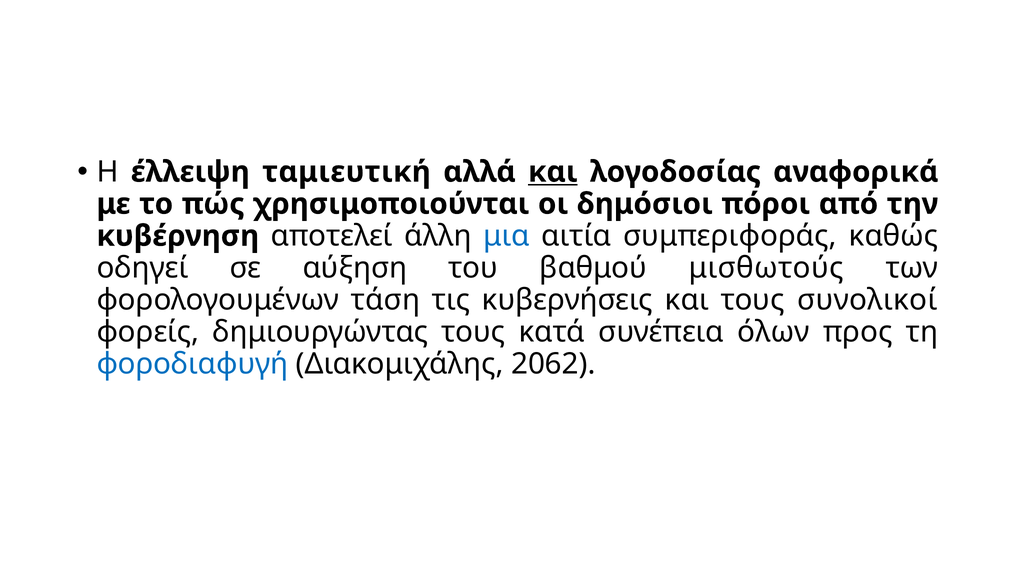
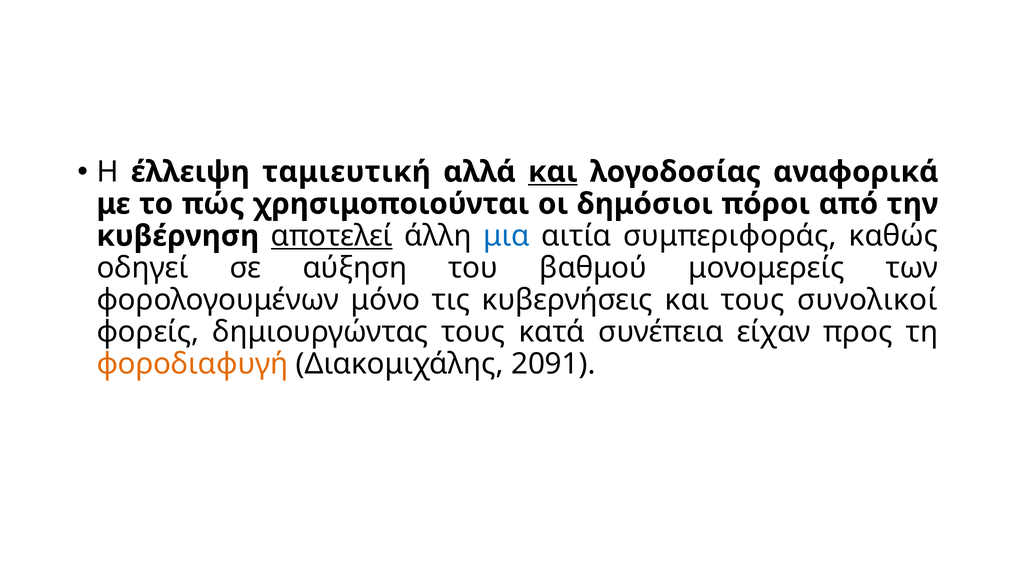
αποτελεί underline: none -> present
μισθωτούς: μισθωτούς -> μονομερείς
τάση: τάση -> μόνο
όλων: όλων -> είχαν
φοροδιαφυγή colour: blue -> orange
2062: 2062 -> 2091
